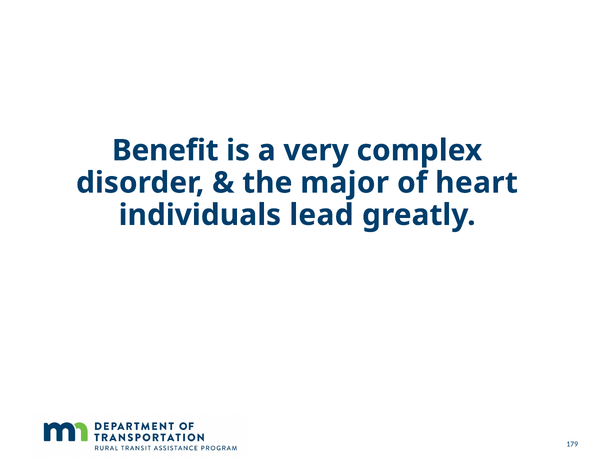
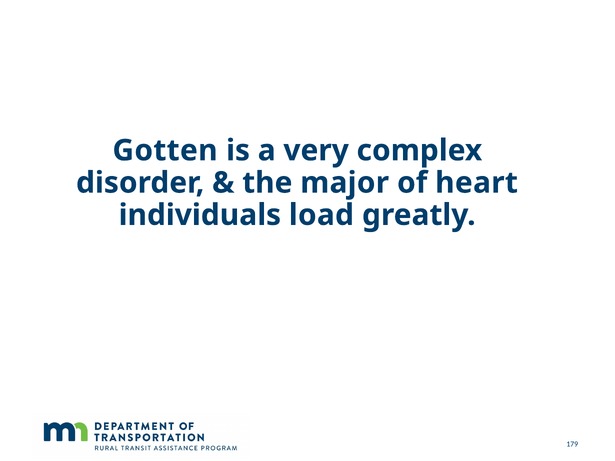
Benefit: Benefit -> Gotten
lead: lead -> load
